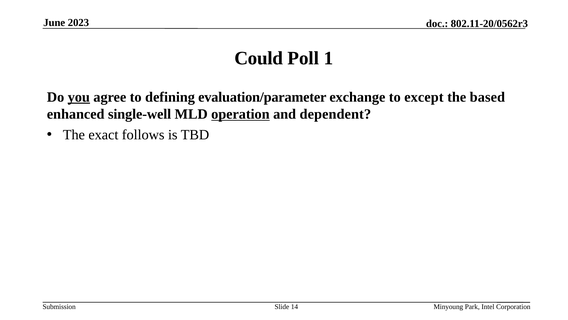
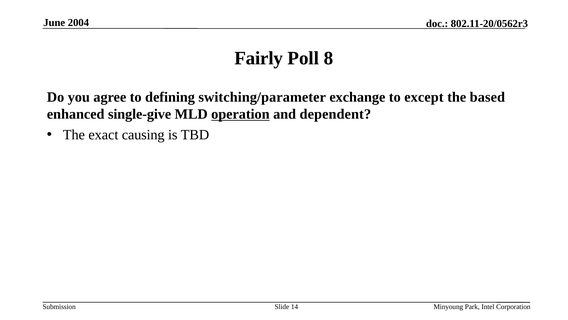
2023: 2023 -> 2004
Could: Could -> Fairly
1: 1 -> 8
you underline: present -> none
evaluation/parameter: evaluation/parameter -> switching/parameter
single-well: single-well -> single-give
follows: follows -> causing
